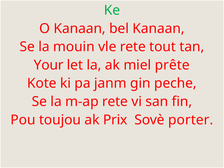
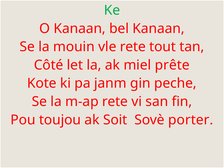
Your: Your -> Côté
Prix: Prix -> Soit
